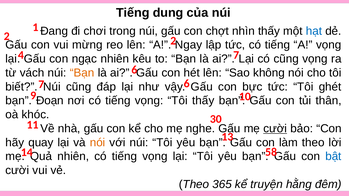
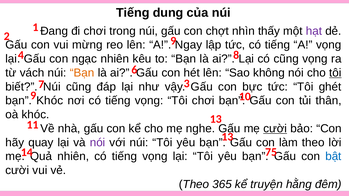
hạt colour: blue -> purple
2 2: 2 -> 9
4 7: 7 -> 8
tôi at (335, 73) underline: none -> present
6 at (187, 84): 6 -> 3
bạn Đoạn: Đoạn -> Khóc
Tôi thấy: thấy -> chơi
11 30: 30 -> 13
nói at (98, 143) colour: orange -> purple
58: 58 -> 75
